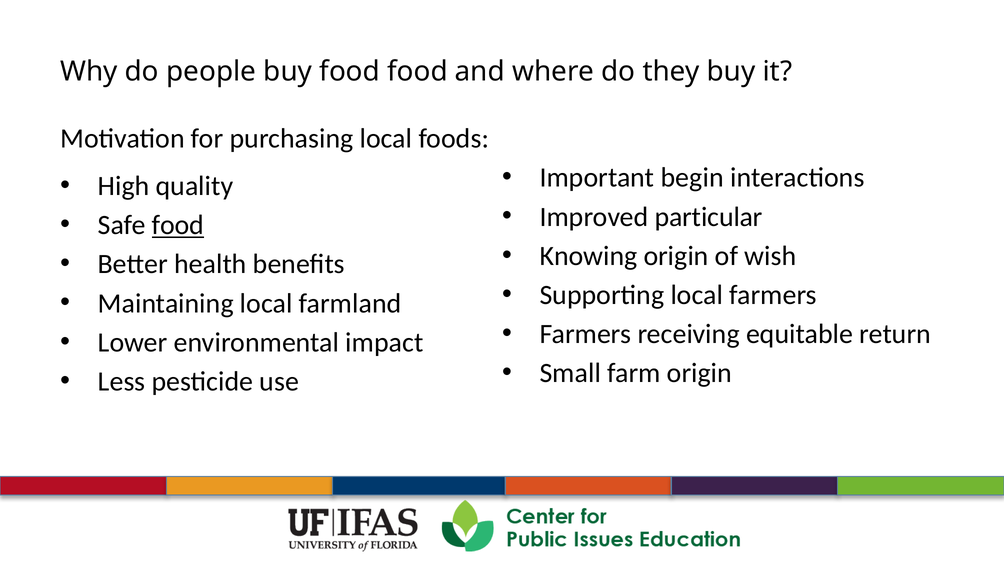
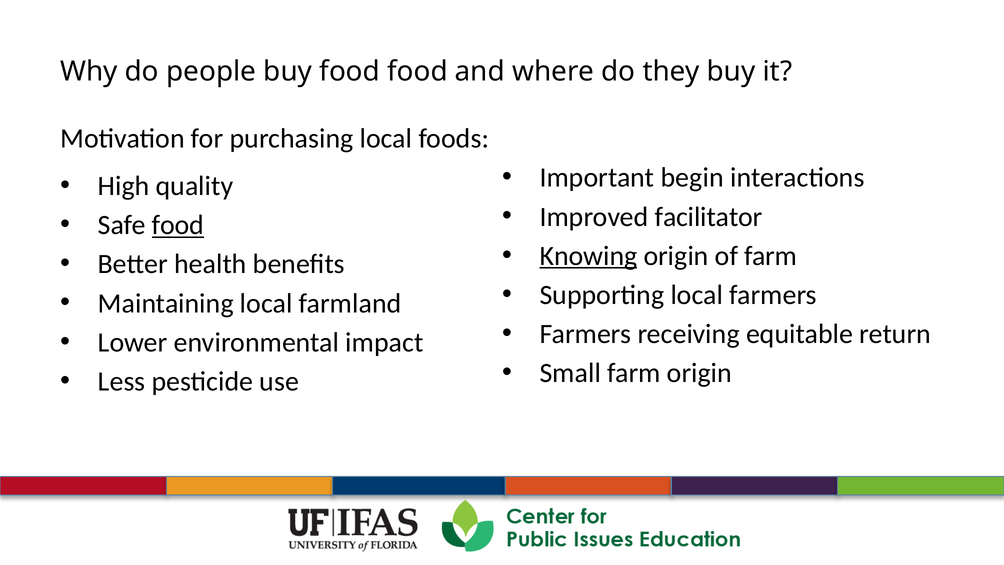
particular: particular -> facilitator
Knowing underline: none -> present
of wish: wish -> farm
